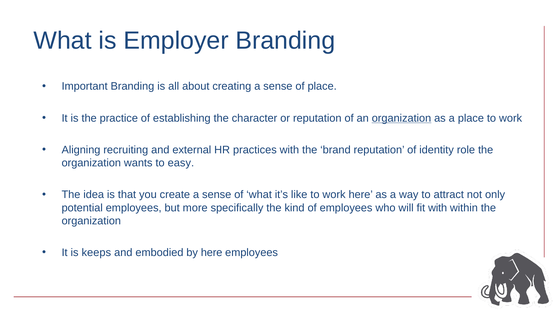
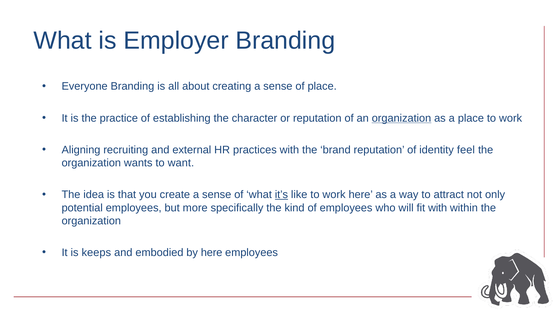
Important: Important -> Everyone
role: role -> feel
easy: easy -> want
it’s underline: none -> present
